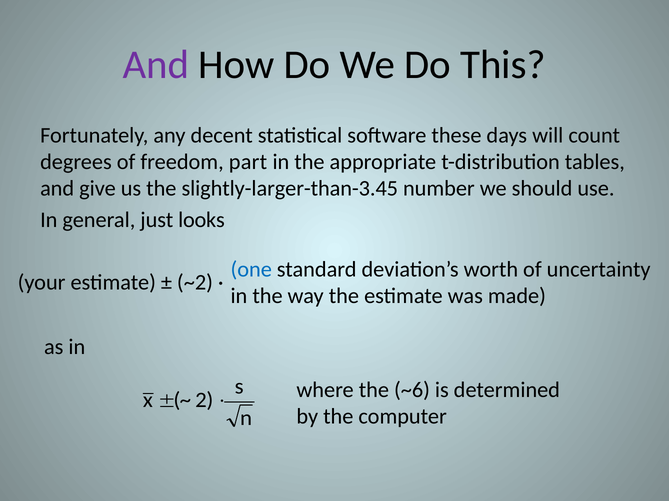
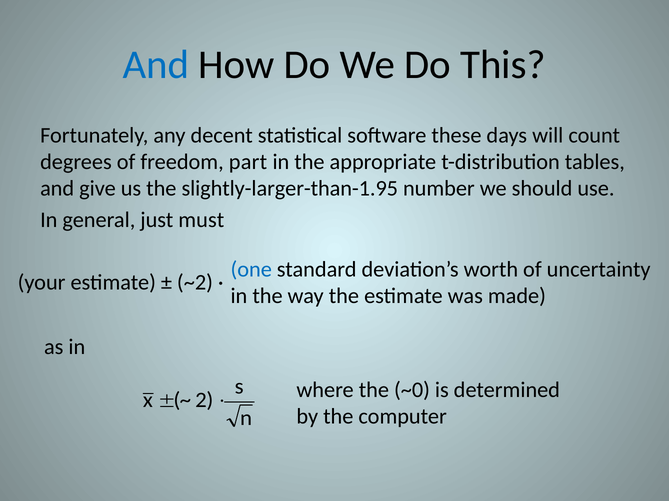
And at (156, 65) colour: purple -> blue
slightly-larger-than-3.45: slightly-larger-than-3.45 -> slightly-larger-than-1.95
looks: looks -> must
~6: ~6 -> ~0
